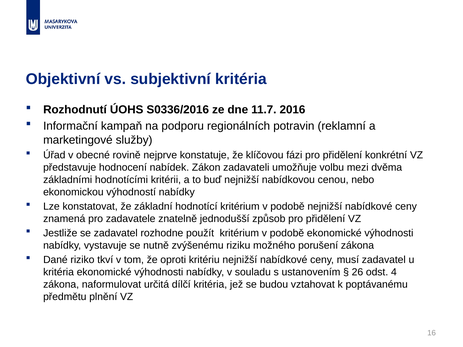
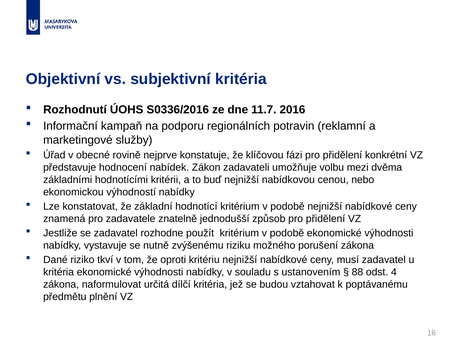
26: 26 -> 88
